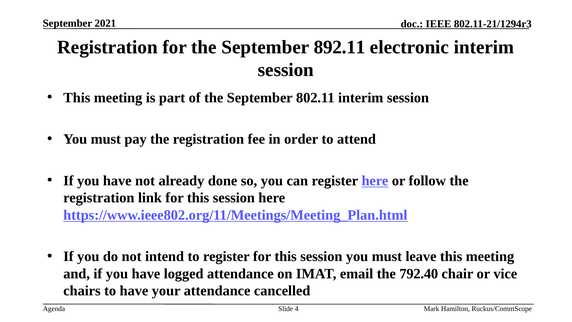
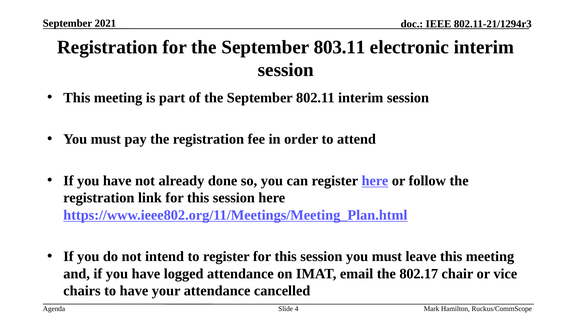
892.11: 892.11 -> 803.11
792.40: 792.40 -> 802.17
